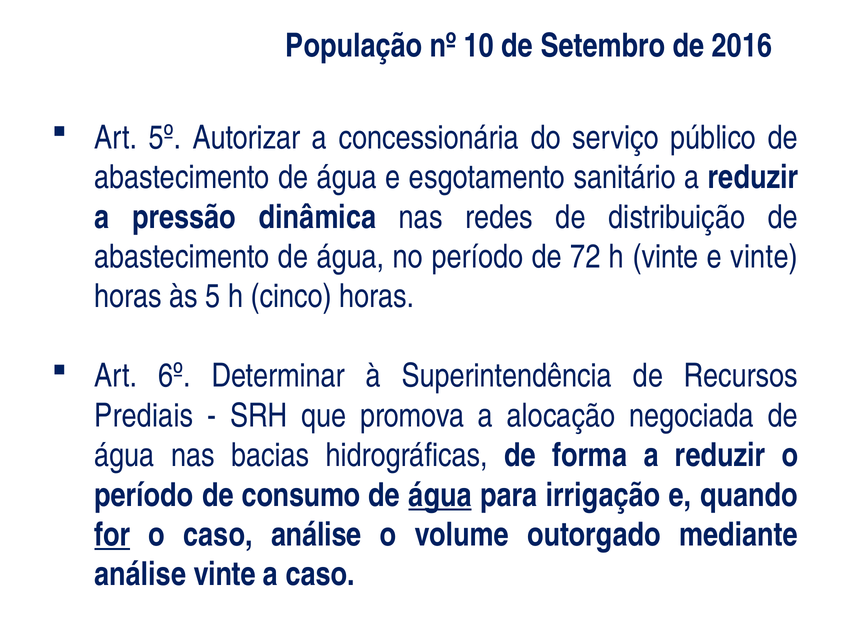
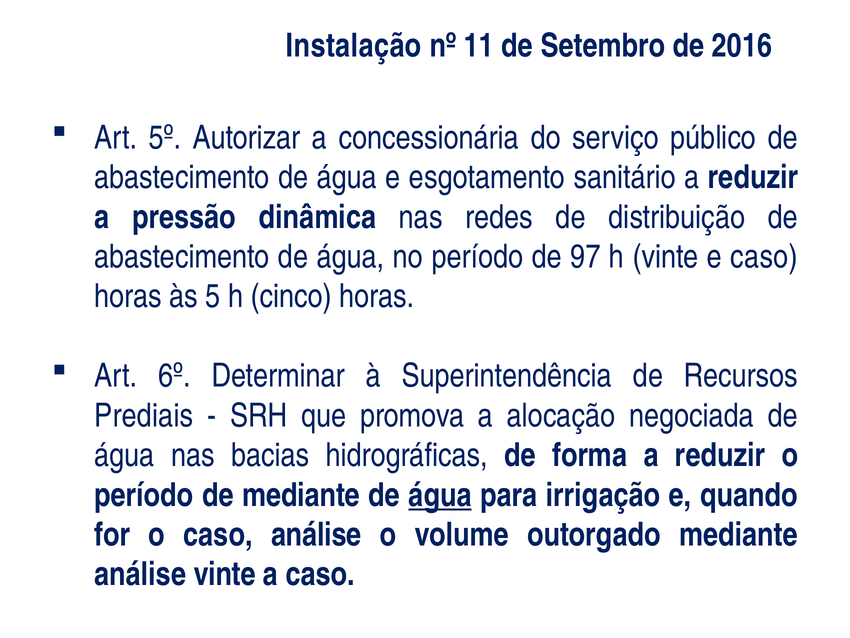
População: População -> Instalação
10: 10 -> 11
72: 72 -> 97
e vinte: vinte -> caso
de consumo: consumo -> mediante
for underline: present -> none
